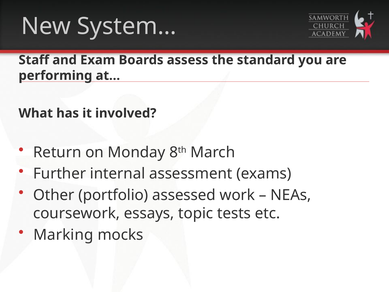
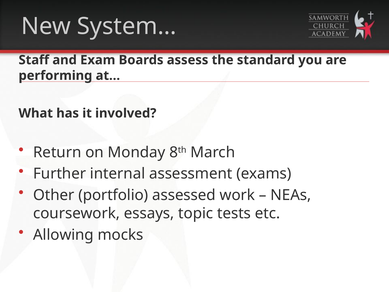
Marking: Marking -> Allowing
